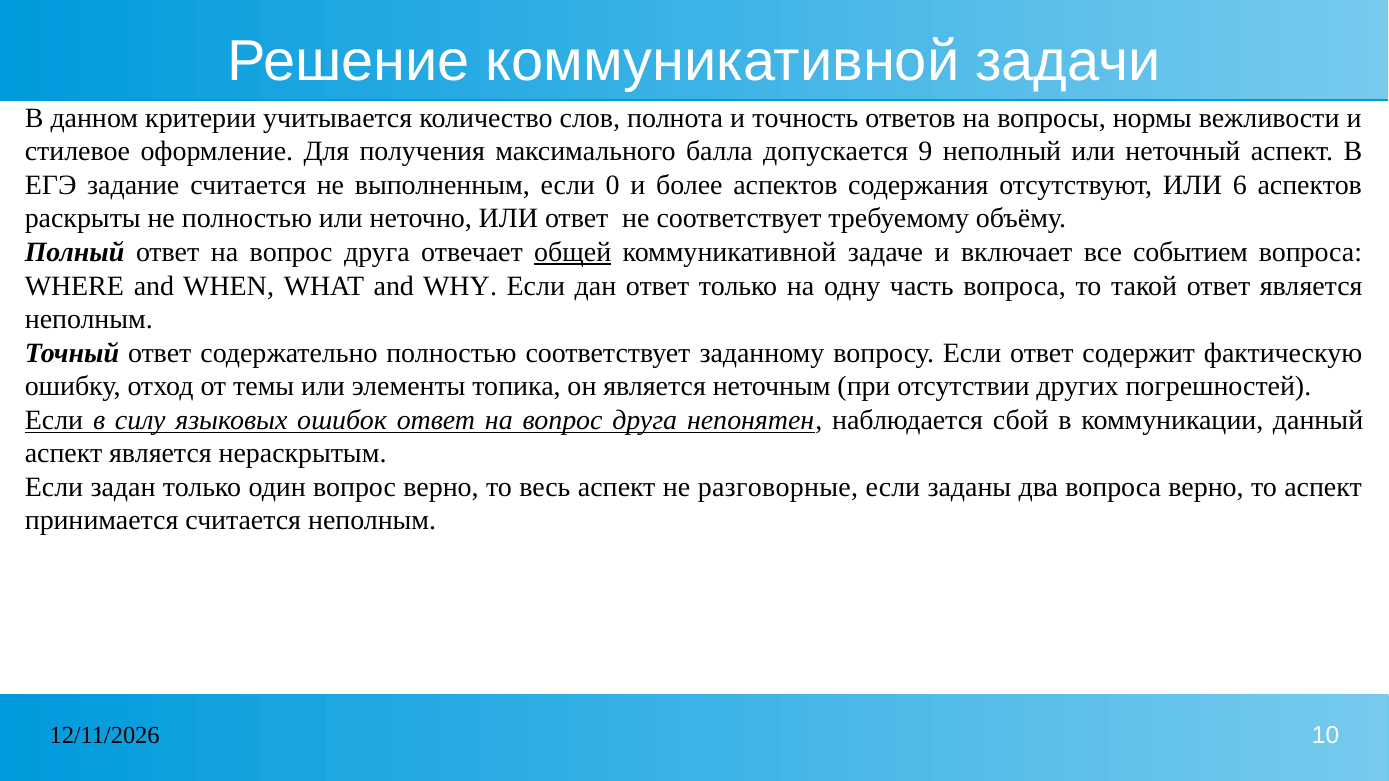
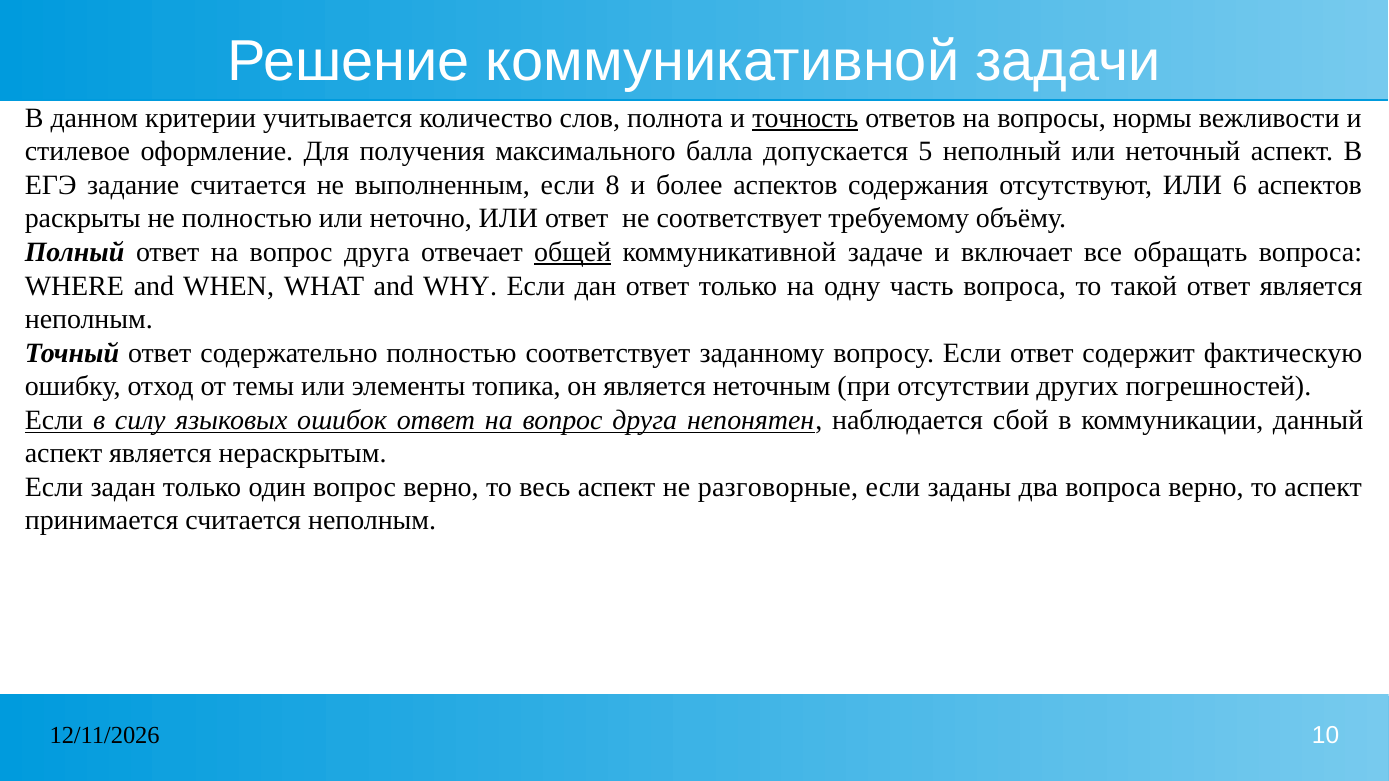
точность underline: none -> present
9: 9 -> 5
0: 0 -> 8
событием: событием -> обращать
